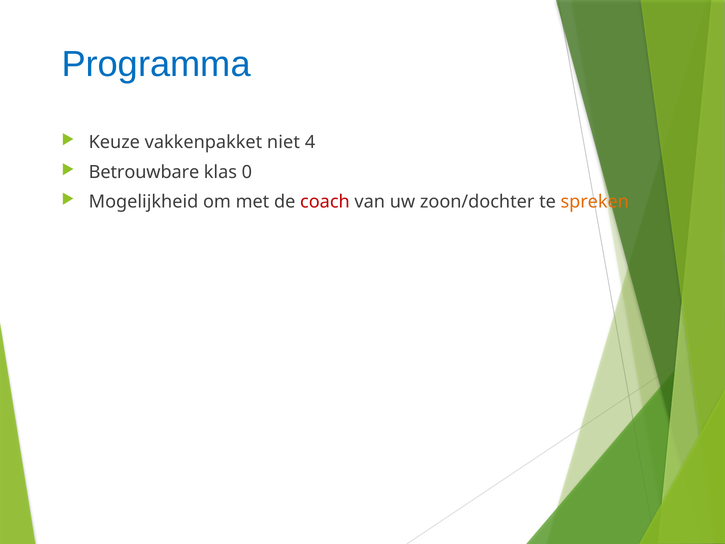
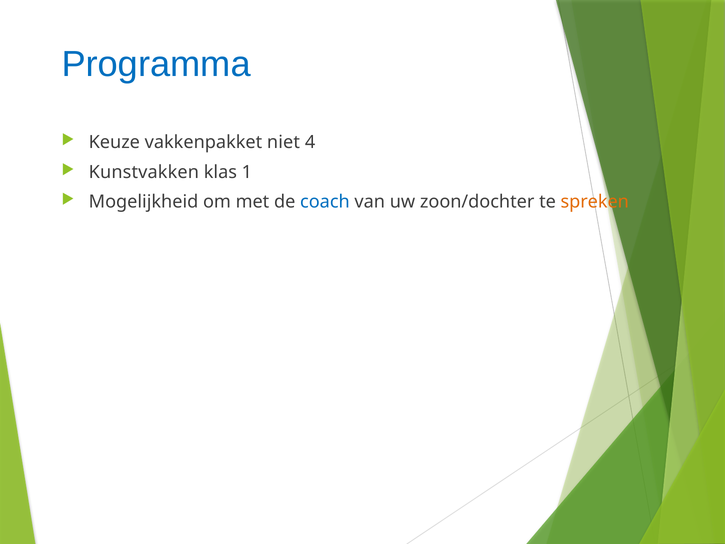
Betrouwbare: Betrouwbare -> Kunstvakken
0: 0 -> 1
coach colour: red -> blue
